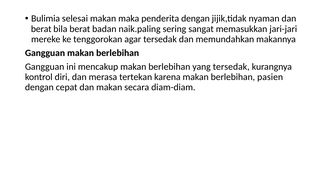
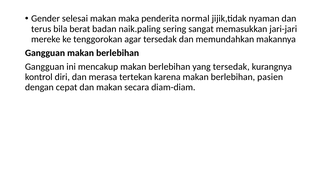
Bulimia: Bulimia -> Gender
penderita dengan: dengan -> normal
berat at (41, 29): berat -> terus
